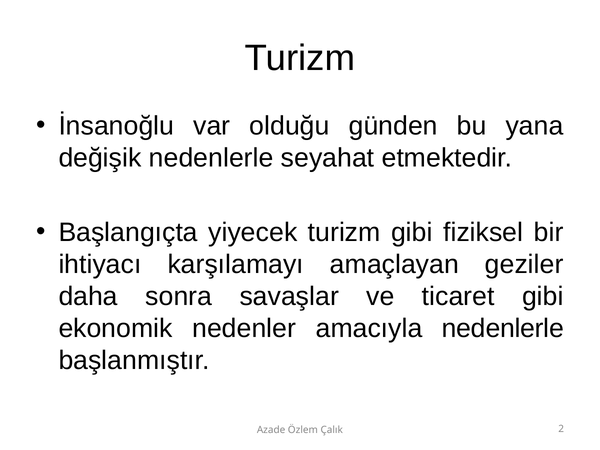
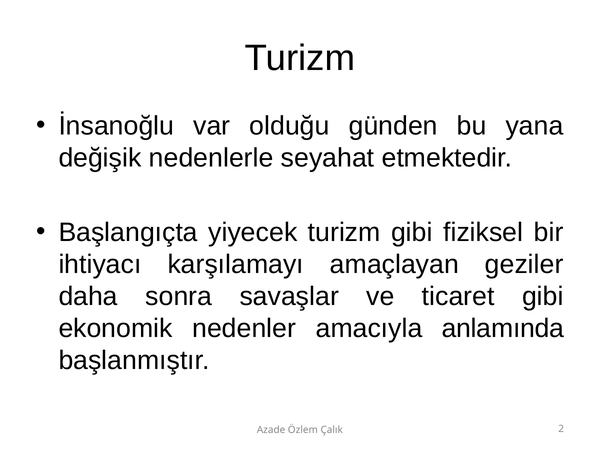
amacıyla nedenlerle: nedenlerle -> anlamında
